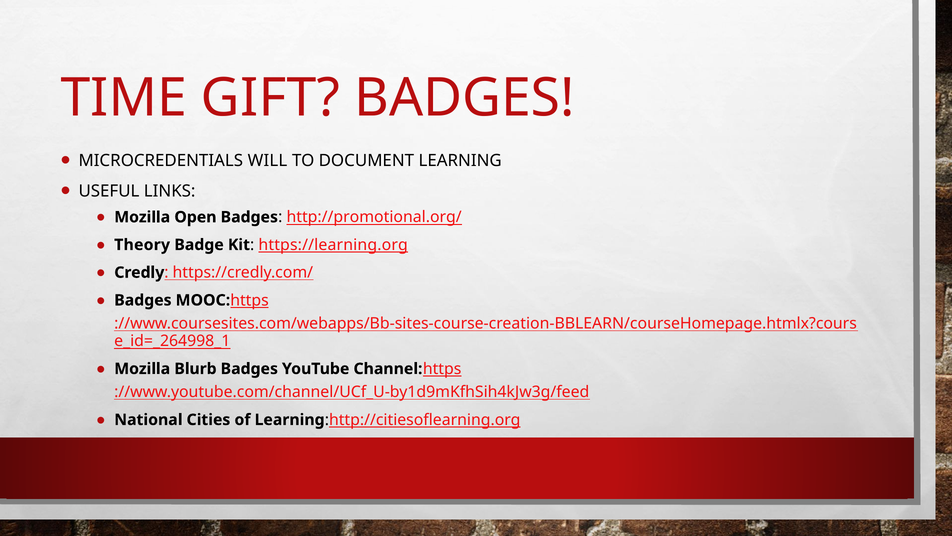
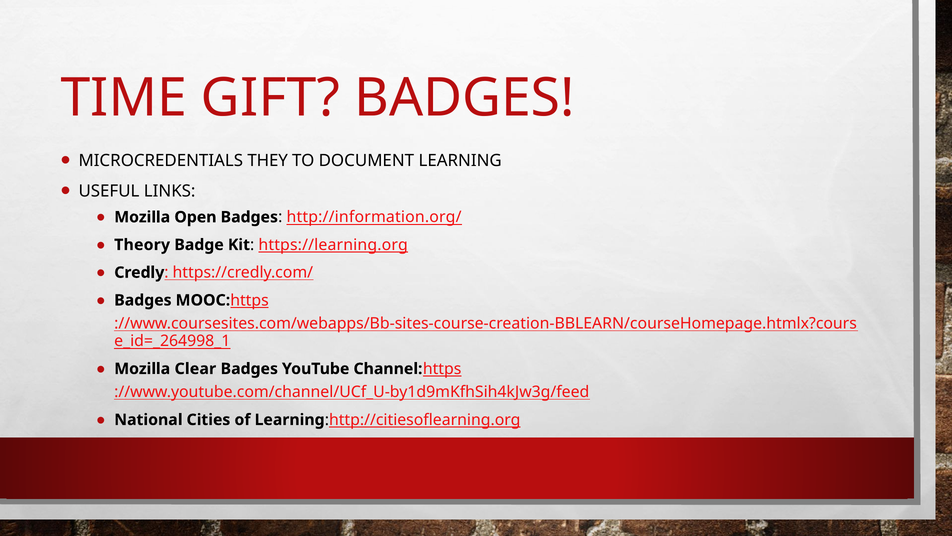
WILL: WILL -> THEY
http://promotional.org/: http://promotional.org/ -> http://information.org/
Blurb: Blurb -> Clear
